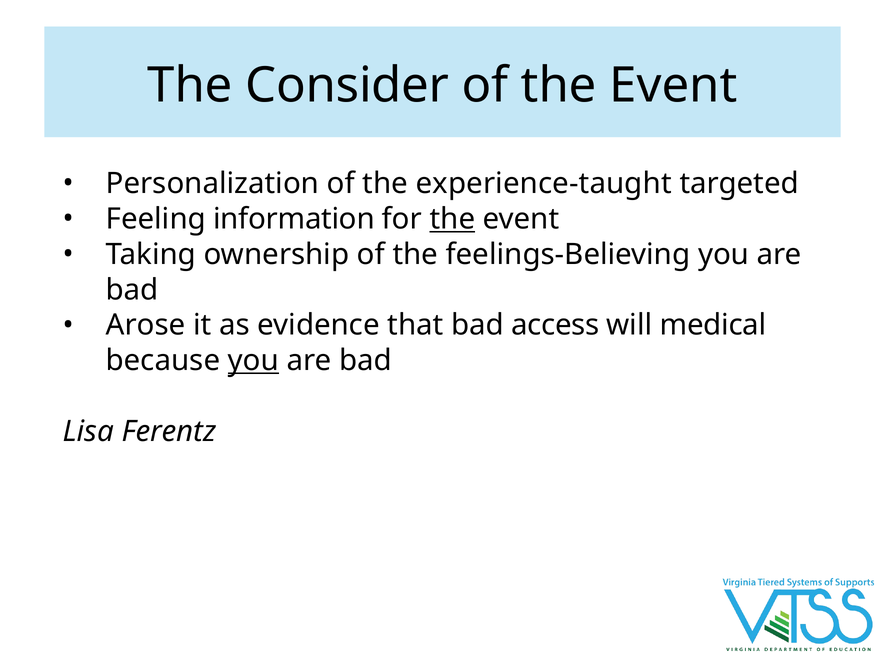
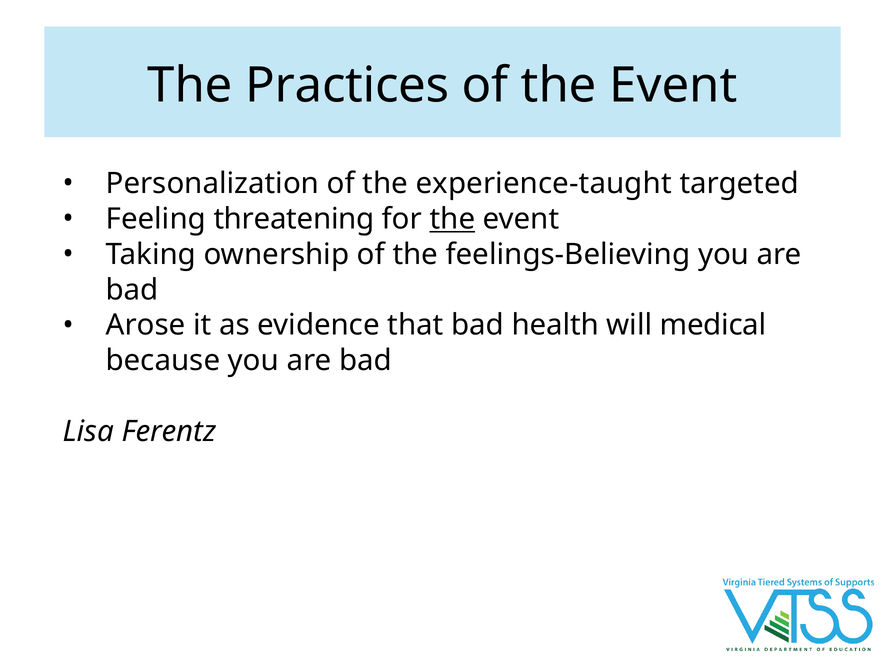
Consider: Consider -> Practices
information: information -> threatening
access: access -> health
you at (254, 360) underline: present -> none
